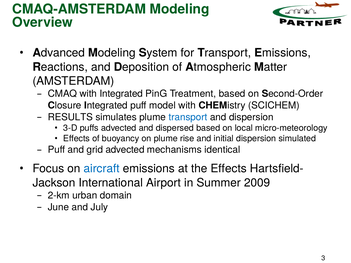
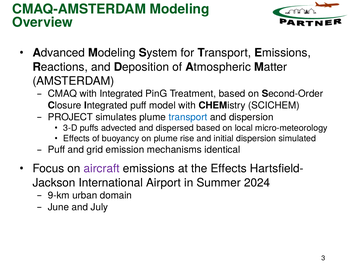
RESULTS: RESULTS -> PROJECT
grid advected: advected -> emission
aircraft colour: blue -> purple
2009: 2009 -> 2024
2-km: 2-km -> 9-km
